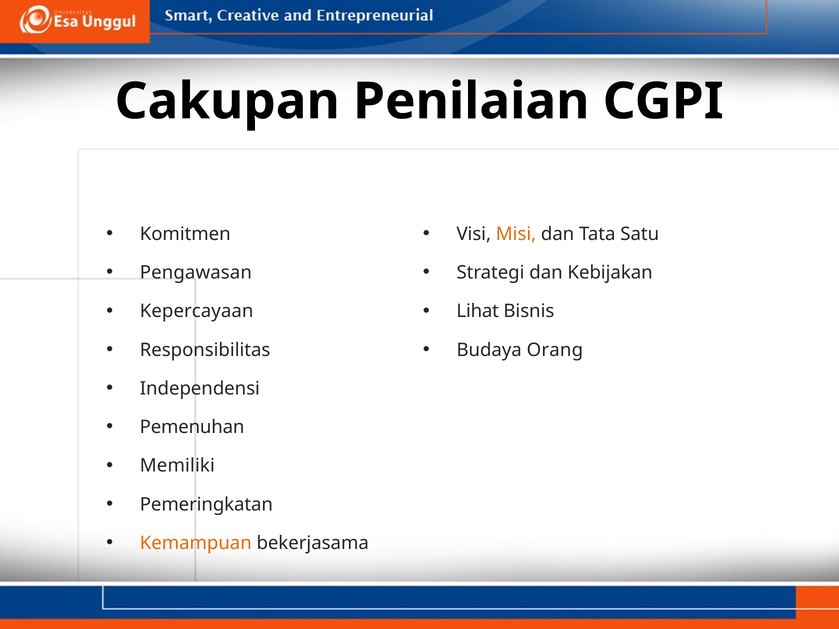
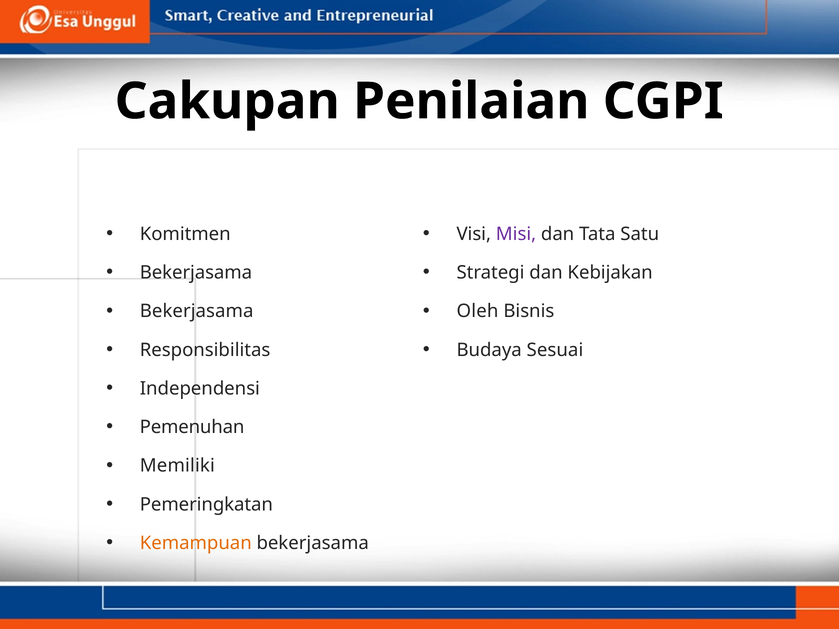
Misi colour: orange -> purple
Pengawasan at (196, 273): Pengawasan -> Bekerjasama
Kepercayaan at (197, 311): Kepercayaan -> Bekerjasama
Lihat: Lihat -> Oleh
Orang: Orang -> Sesuai
